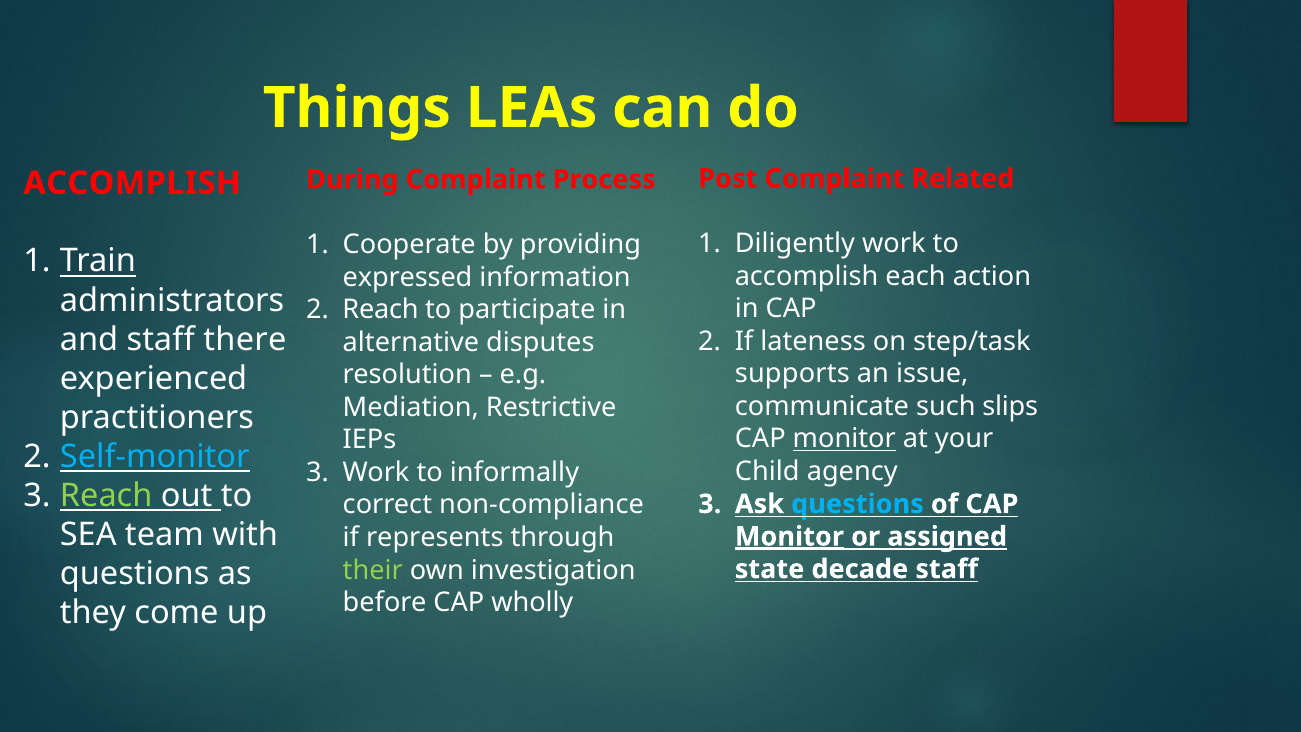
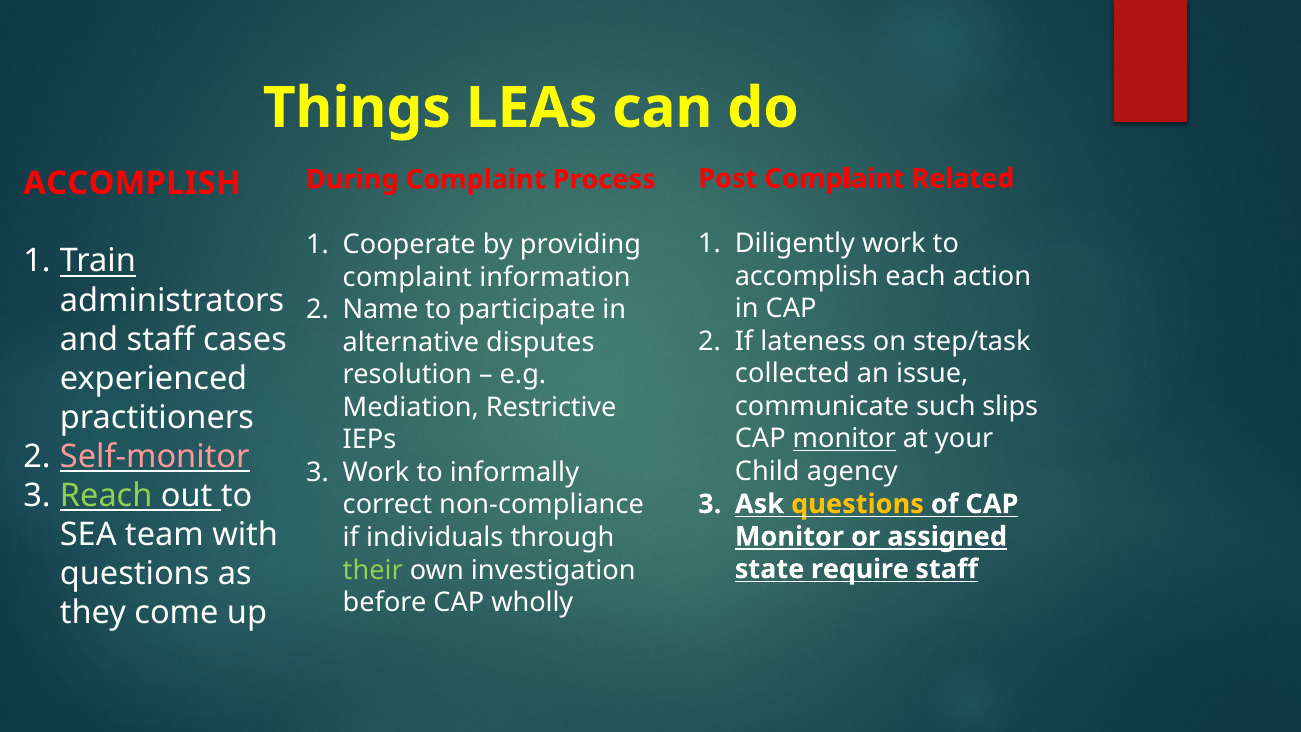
expressed at (408, 277): expressed -> complaint
Reach at (381, 310): Reach -> Name
there: there -> cases
supports: supports -> collected
Self-monitor colour: light blue -> pink
questions at (857, 504) colour: light blue -> yellow
represents: represents -> individuals
Monitor at (789, 537) underline: present -> none
decade: decade -> require
